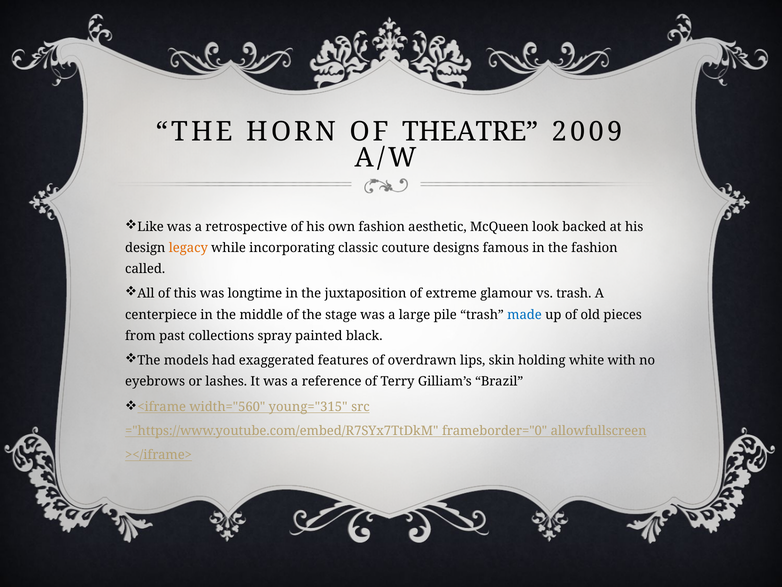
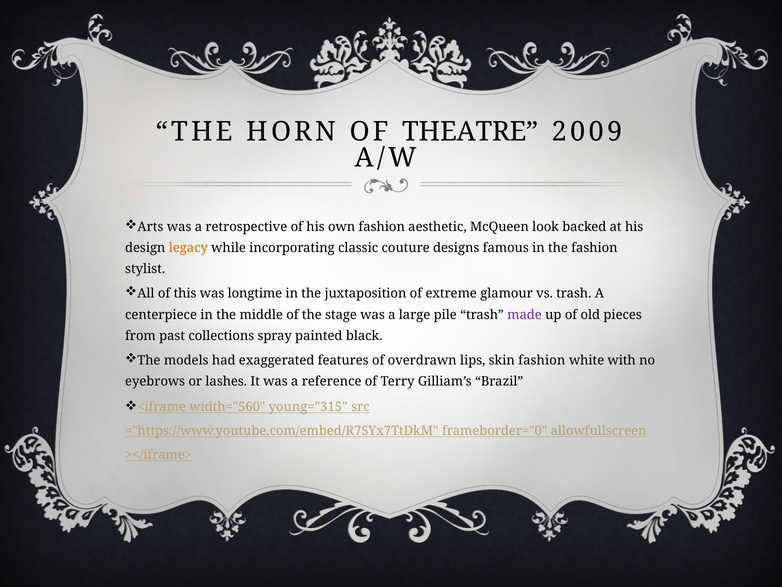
Like: Like -> Arts
called: called -> stylist
made colour: blue -> purple
skin holding: holding -> fashion
